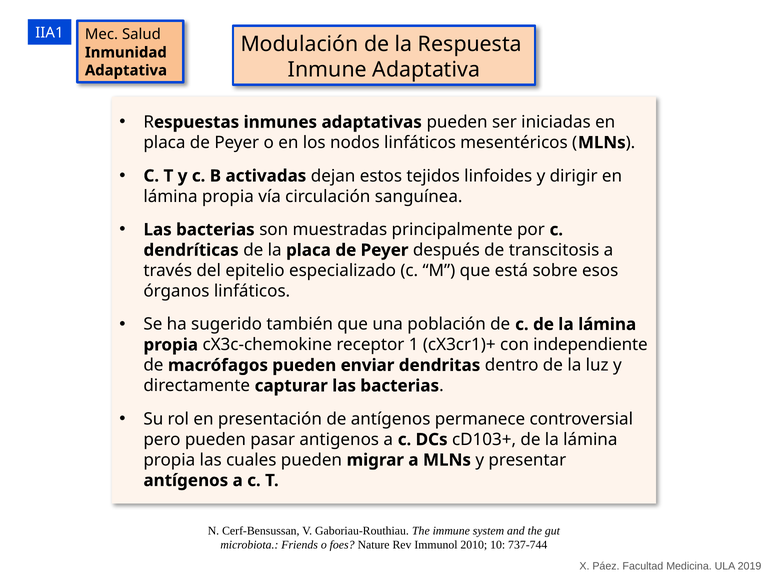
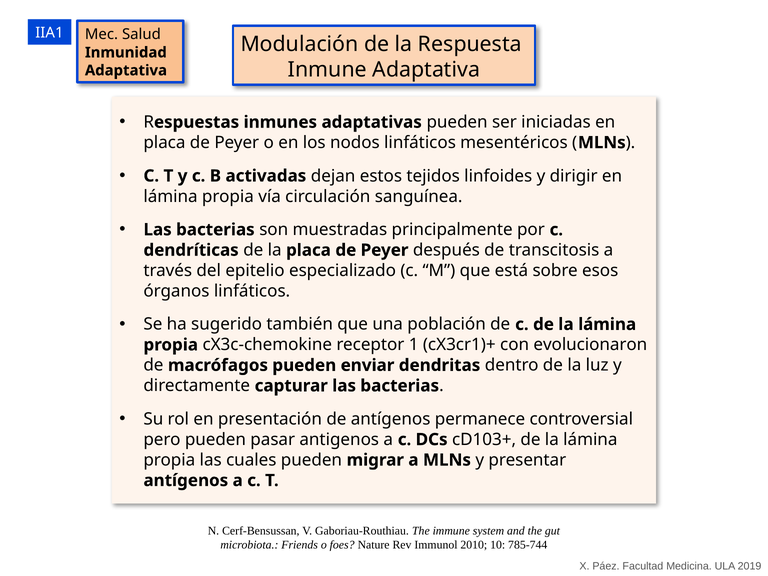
independiente: independiente -> evolucionaron
737-744: 737-744 -> 785-744
